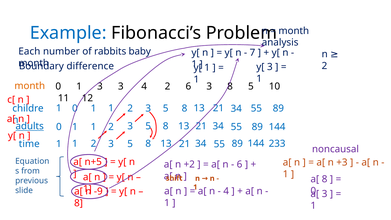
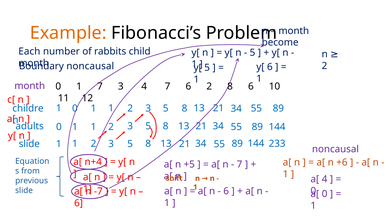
Example colour: blue -> orange
analysis: analysis -> become
baby: baby -> child
7 at (252, 53): 7 -> 5
difference at (90, 66): difference -> noncausal
y[ 3: 3 -> 6
1 at (207, 68): 1 -> 5
month at (30, 86) colour: orange -> purple
0 1 3: 3 -> 7
4 2: 2 -> 7
6 3: 3 -> 2
5 at (251, 86): 5 -> 6
adults underline: present -> none
time at (29, 144): time -> slide
n+5: n+5 -> n+4
+3: +3 -> +6
+2: +2 -> +5
6 at (240, 164): 6 -> 7
a[ 8: 8 -> 4
4 at (226, 191): 4 -> 6
-9: -9 -> -7
3 at (325, 194): 3 -> 0
8 at (79, 203): 8 -> 6
